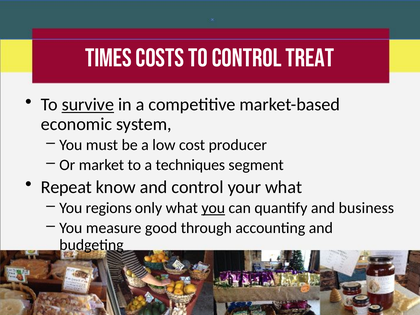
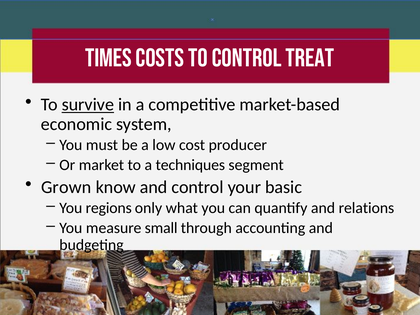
Repeat: Repeat -> Grown
your what: what -> basic
you at (213, 208) underline: present -> none
business: business -> relations
good: good -> small
